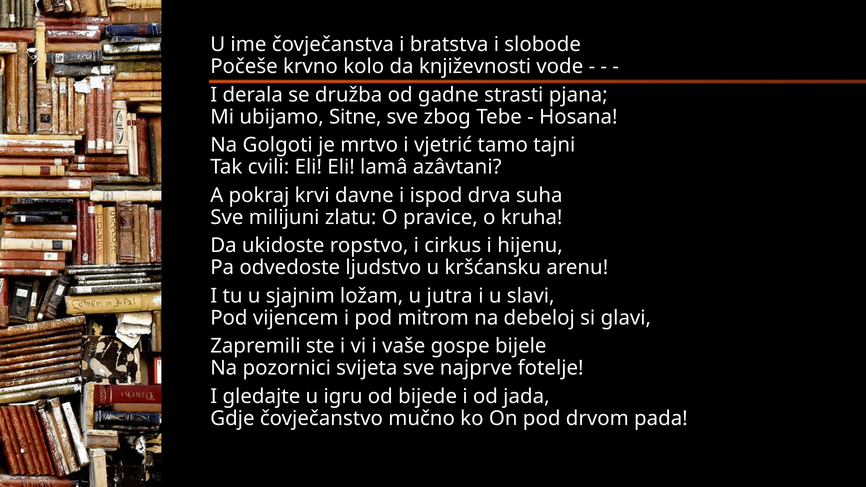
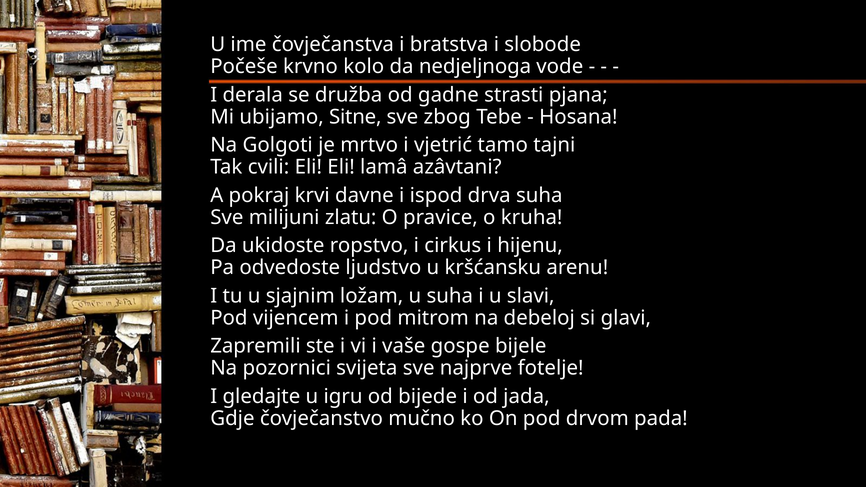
književnosti: književnosti -> nedjeljnoga
u jutra: jutra -> suha
